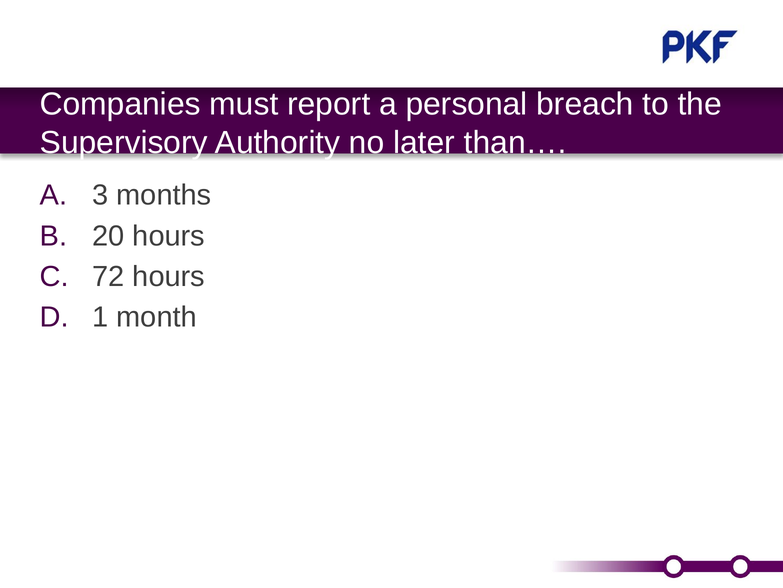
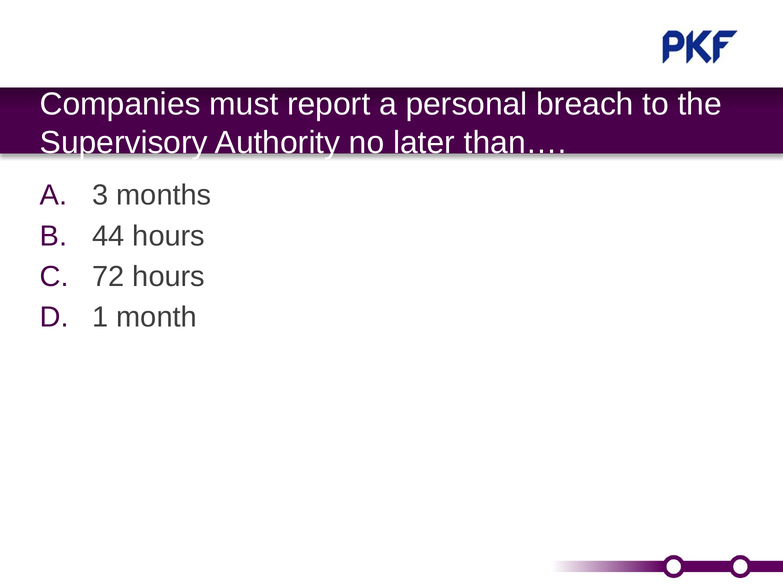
20: 20 -> 44
